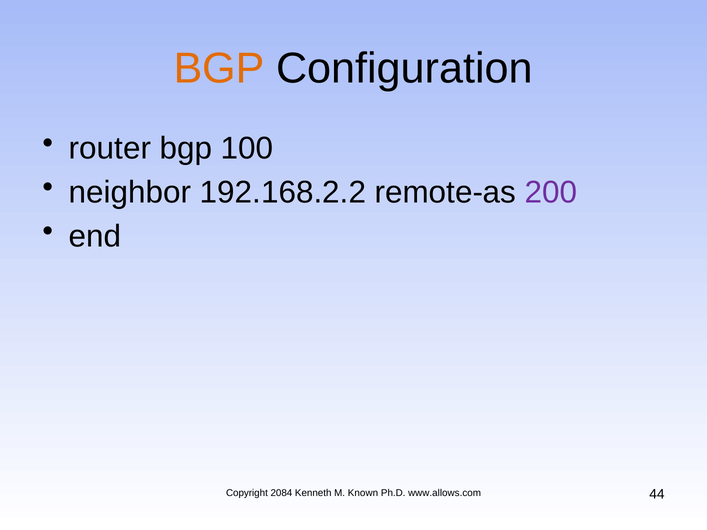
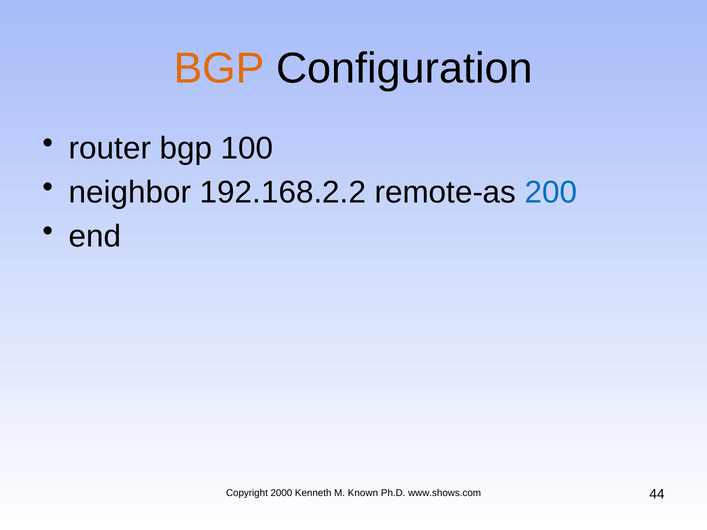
200 colour: purple -> blue
2084: 2084 -> 2000
www.allows.com: www.allows.com -> www.shows.com
